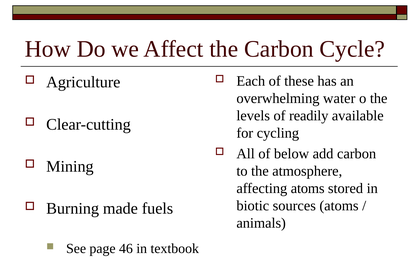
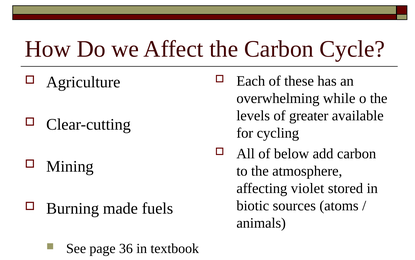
water: water -> while
readily: readily -> greater
affecting atoms: atoms -> violet
46: 46 -> 36
